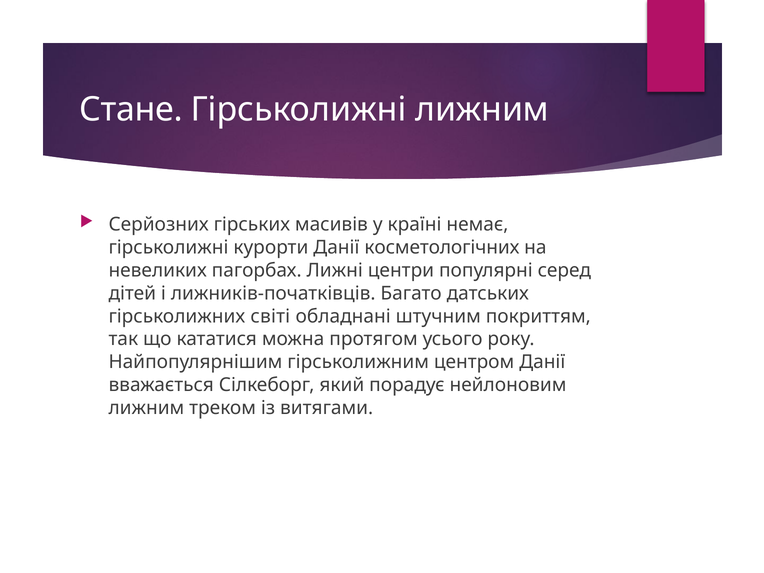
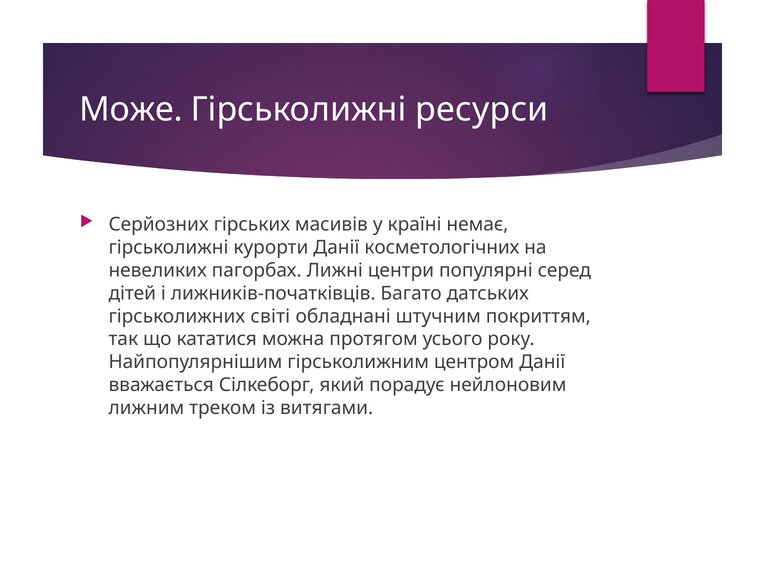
Стане: Стане -> Може
Гірськолижні лижним: лижним -> ресурси
